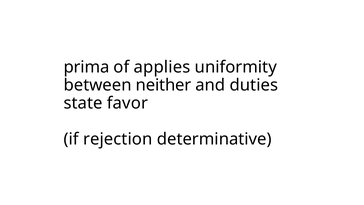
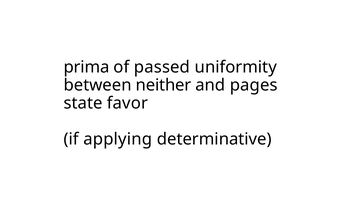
applies: applies -> passed
duties: duties -> pages
rejection: rejection -> applying
